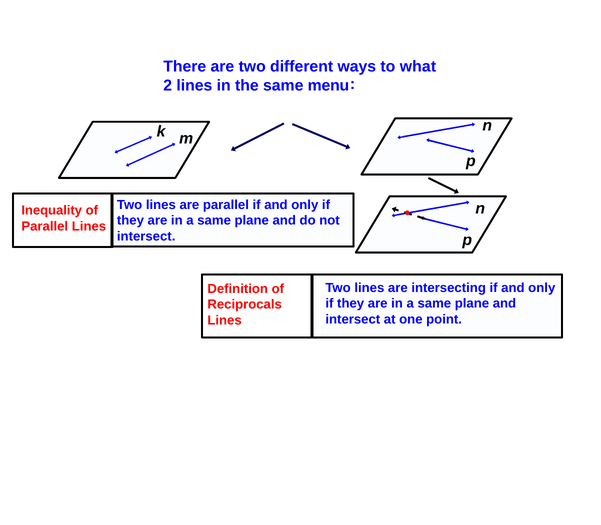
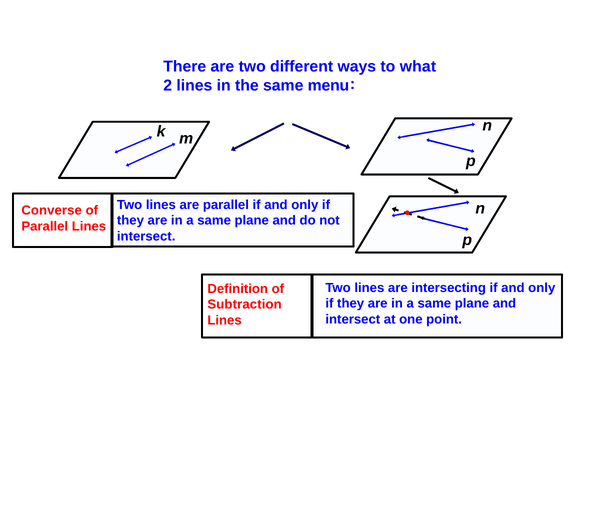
Inequality: Inequality -> Converse
Reciprocals: Reciprocals -> Subtraction
